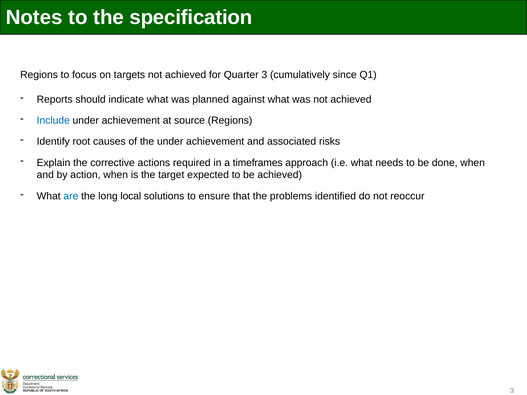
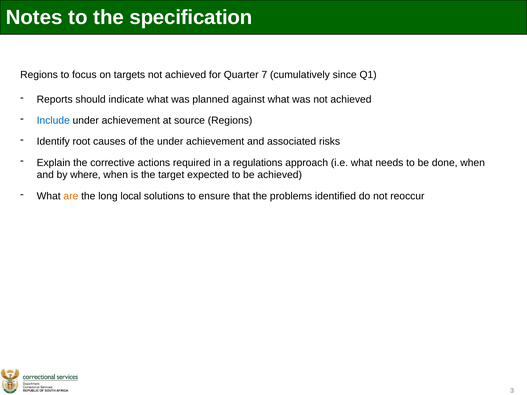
Quarter 3: 3 -> 7
timeframes: timeframes -> regulations
action: action -> where
are colour: blue -> orange
